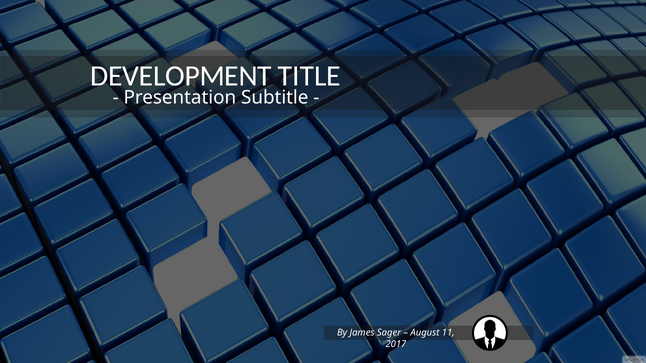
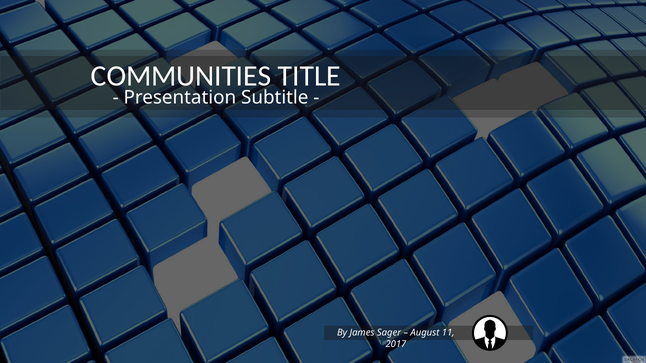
DEVELOPMENT: DEVELOPMENT -> COMMUNITIES
